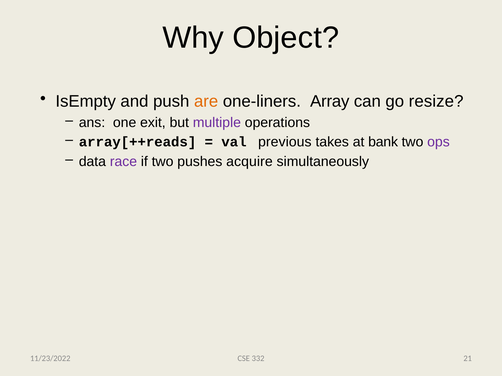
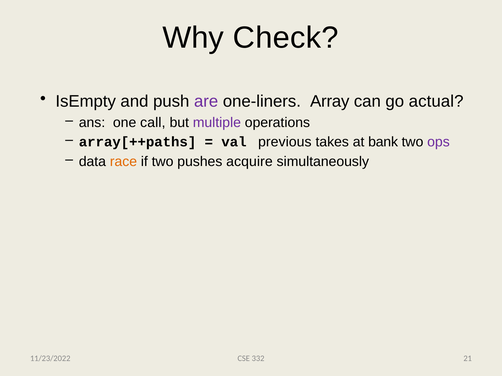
Object: Object -> Check
are colour: orange -> purple
resize: resize -> actual
exit: exit -> call
array[++reads: array[++reads -> array[++paths
race colour: purple -> orange
